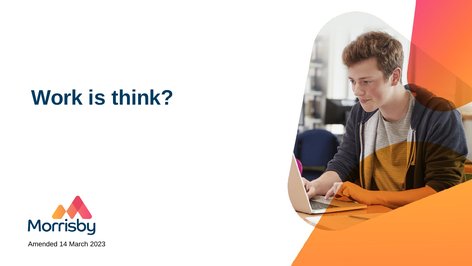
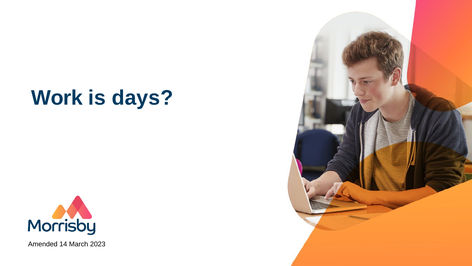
think: think -> days
